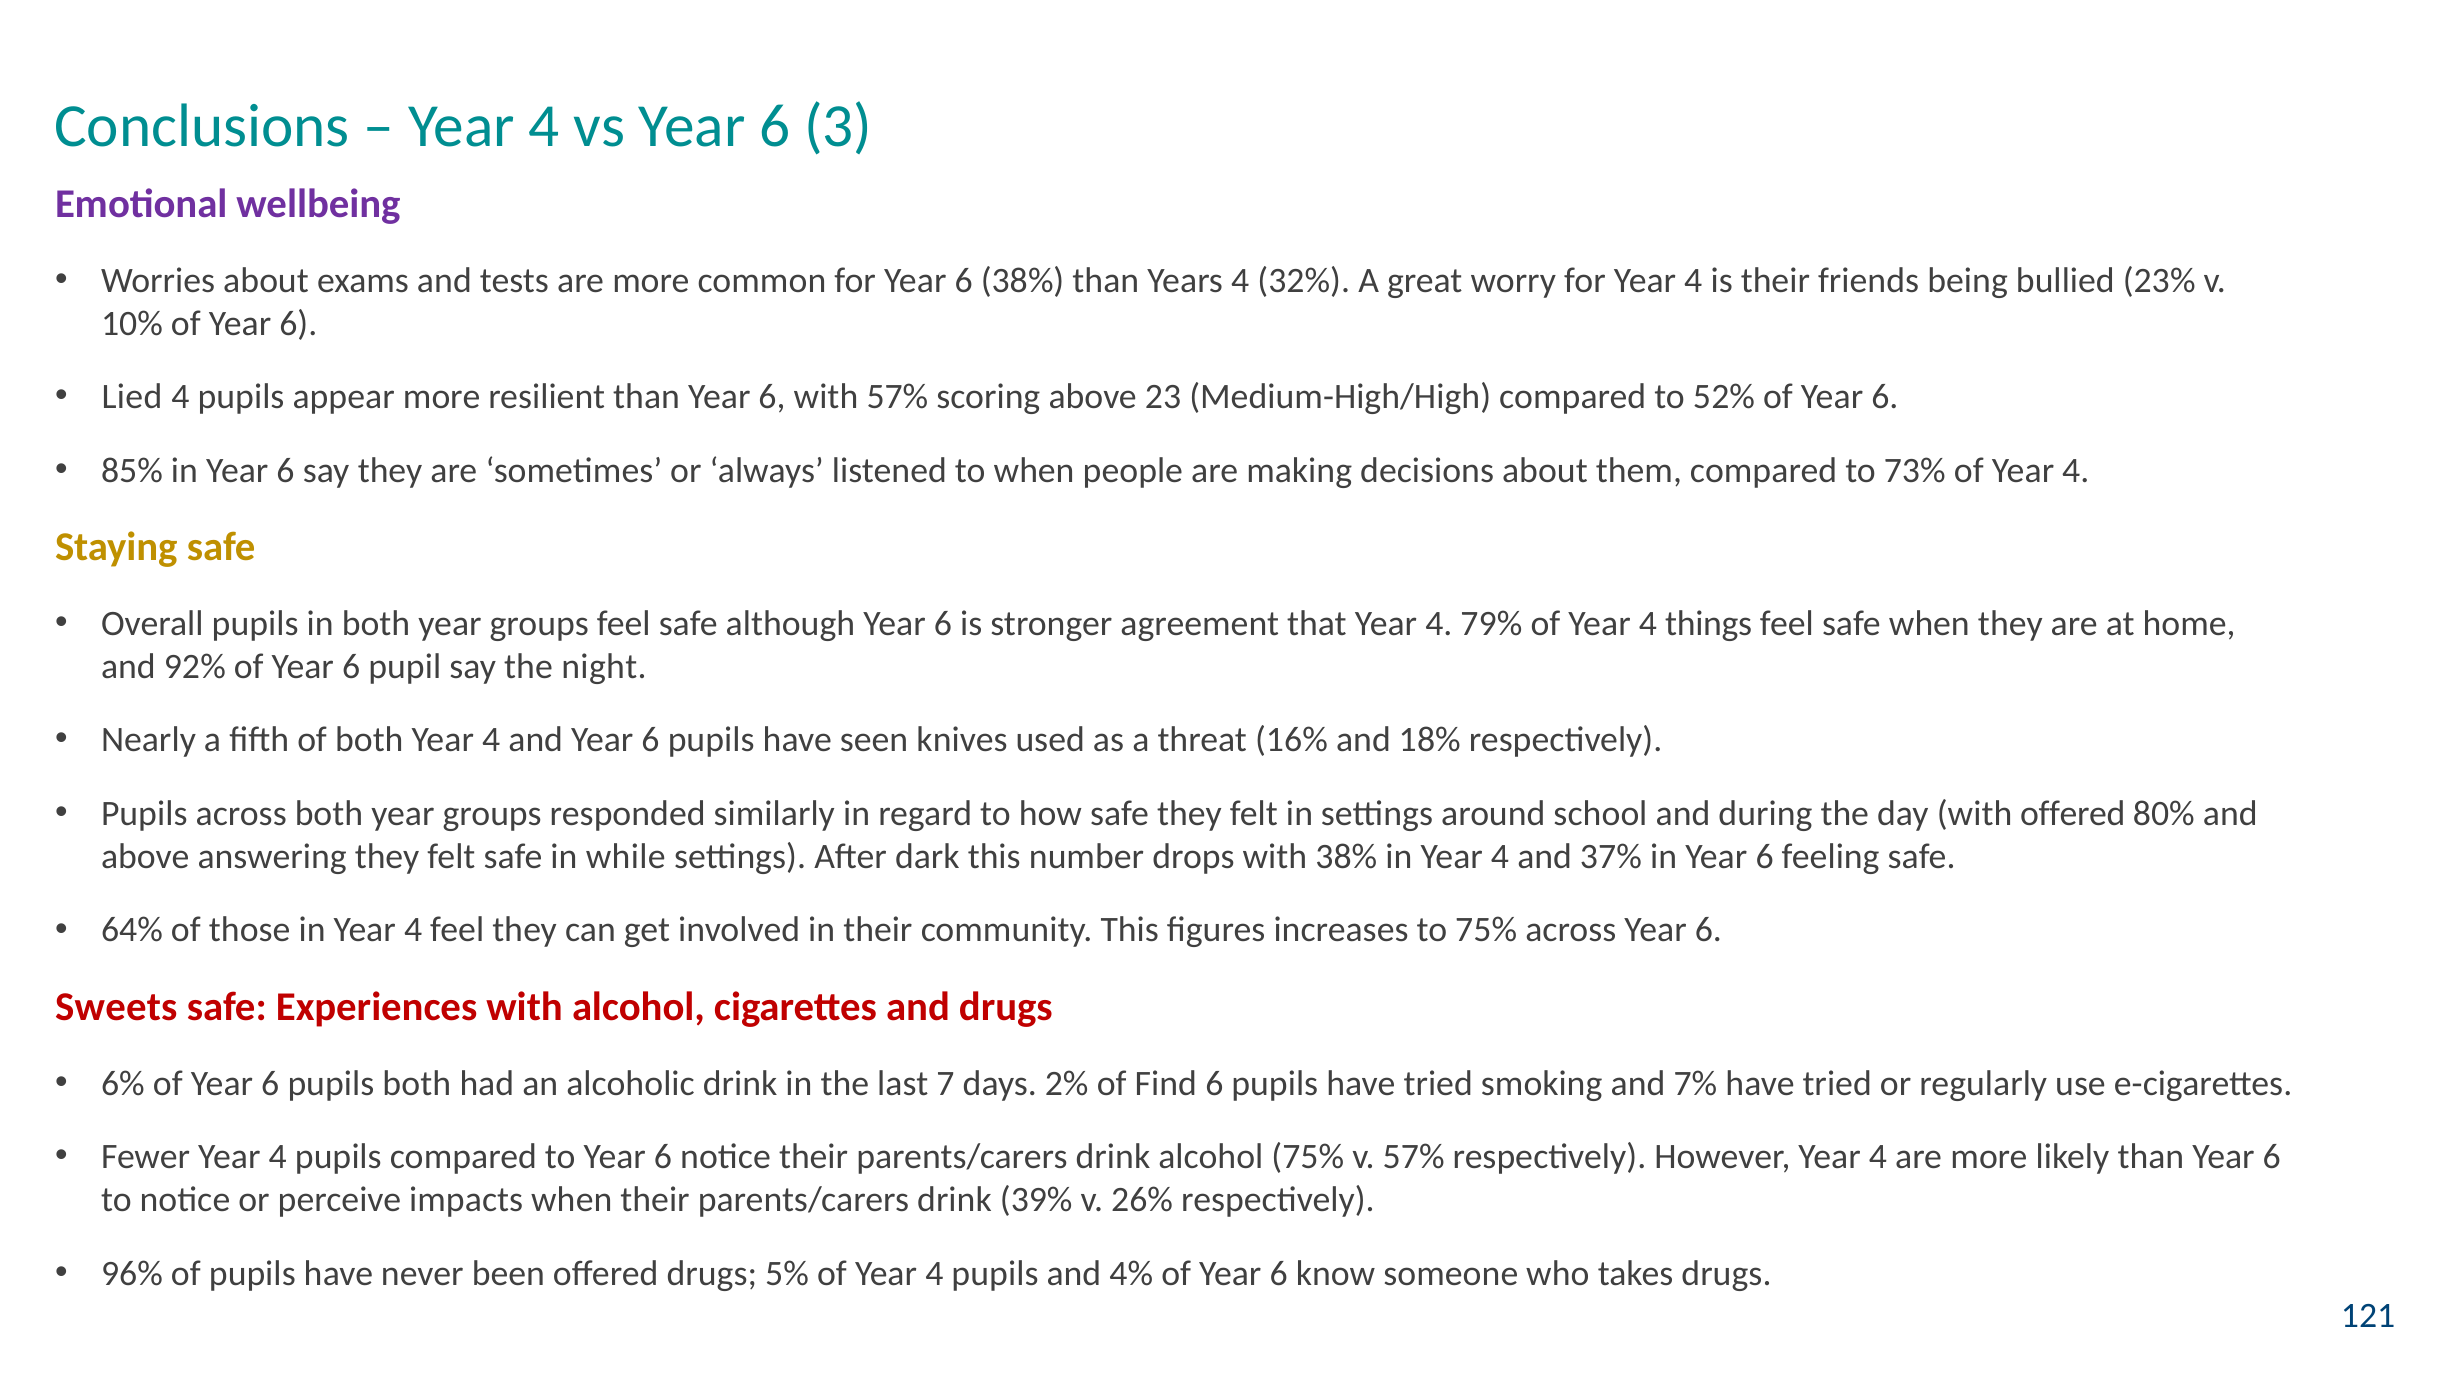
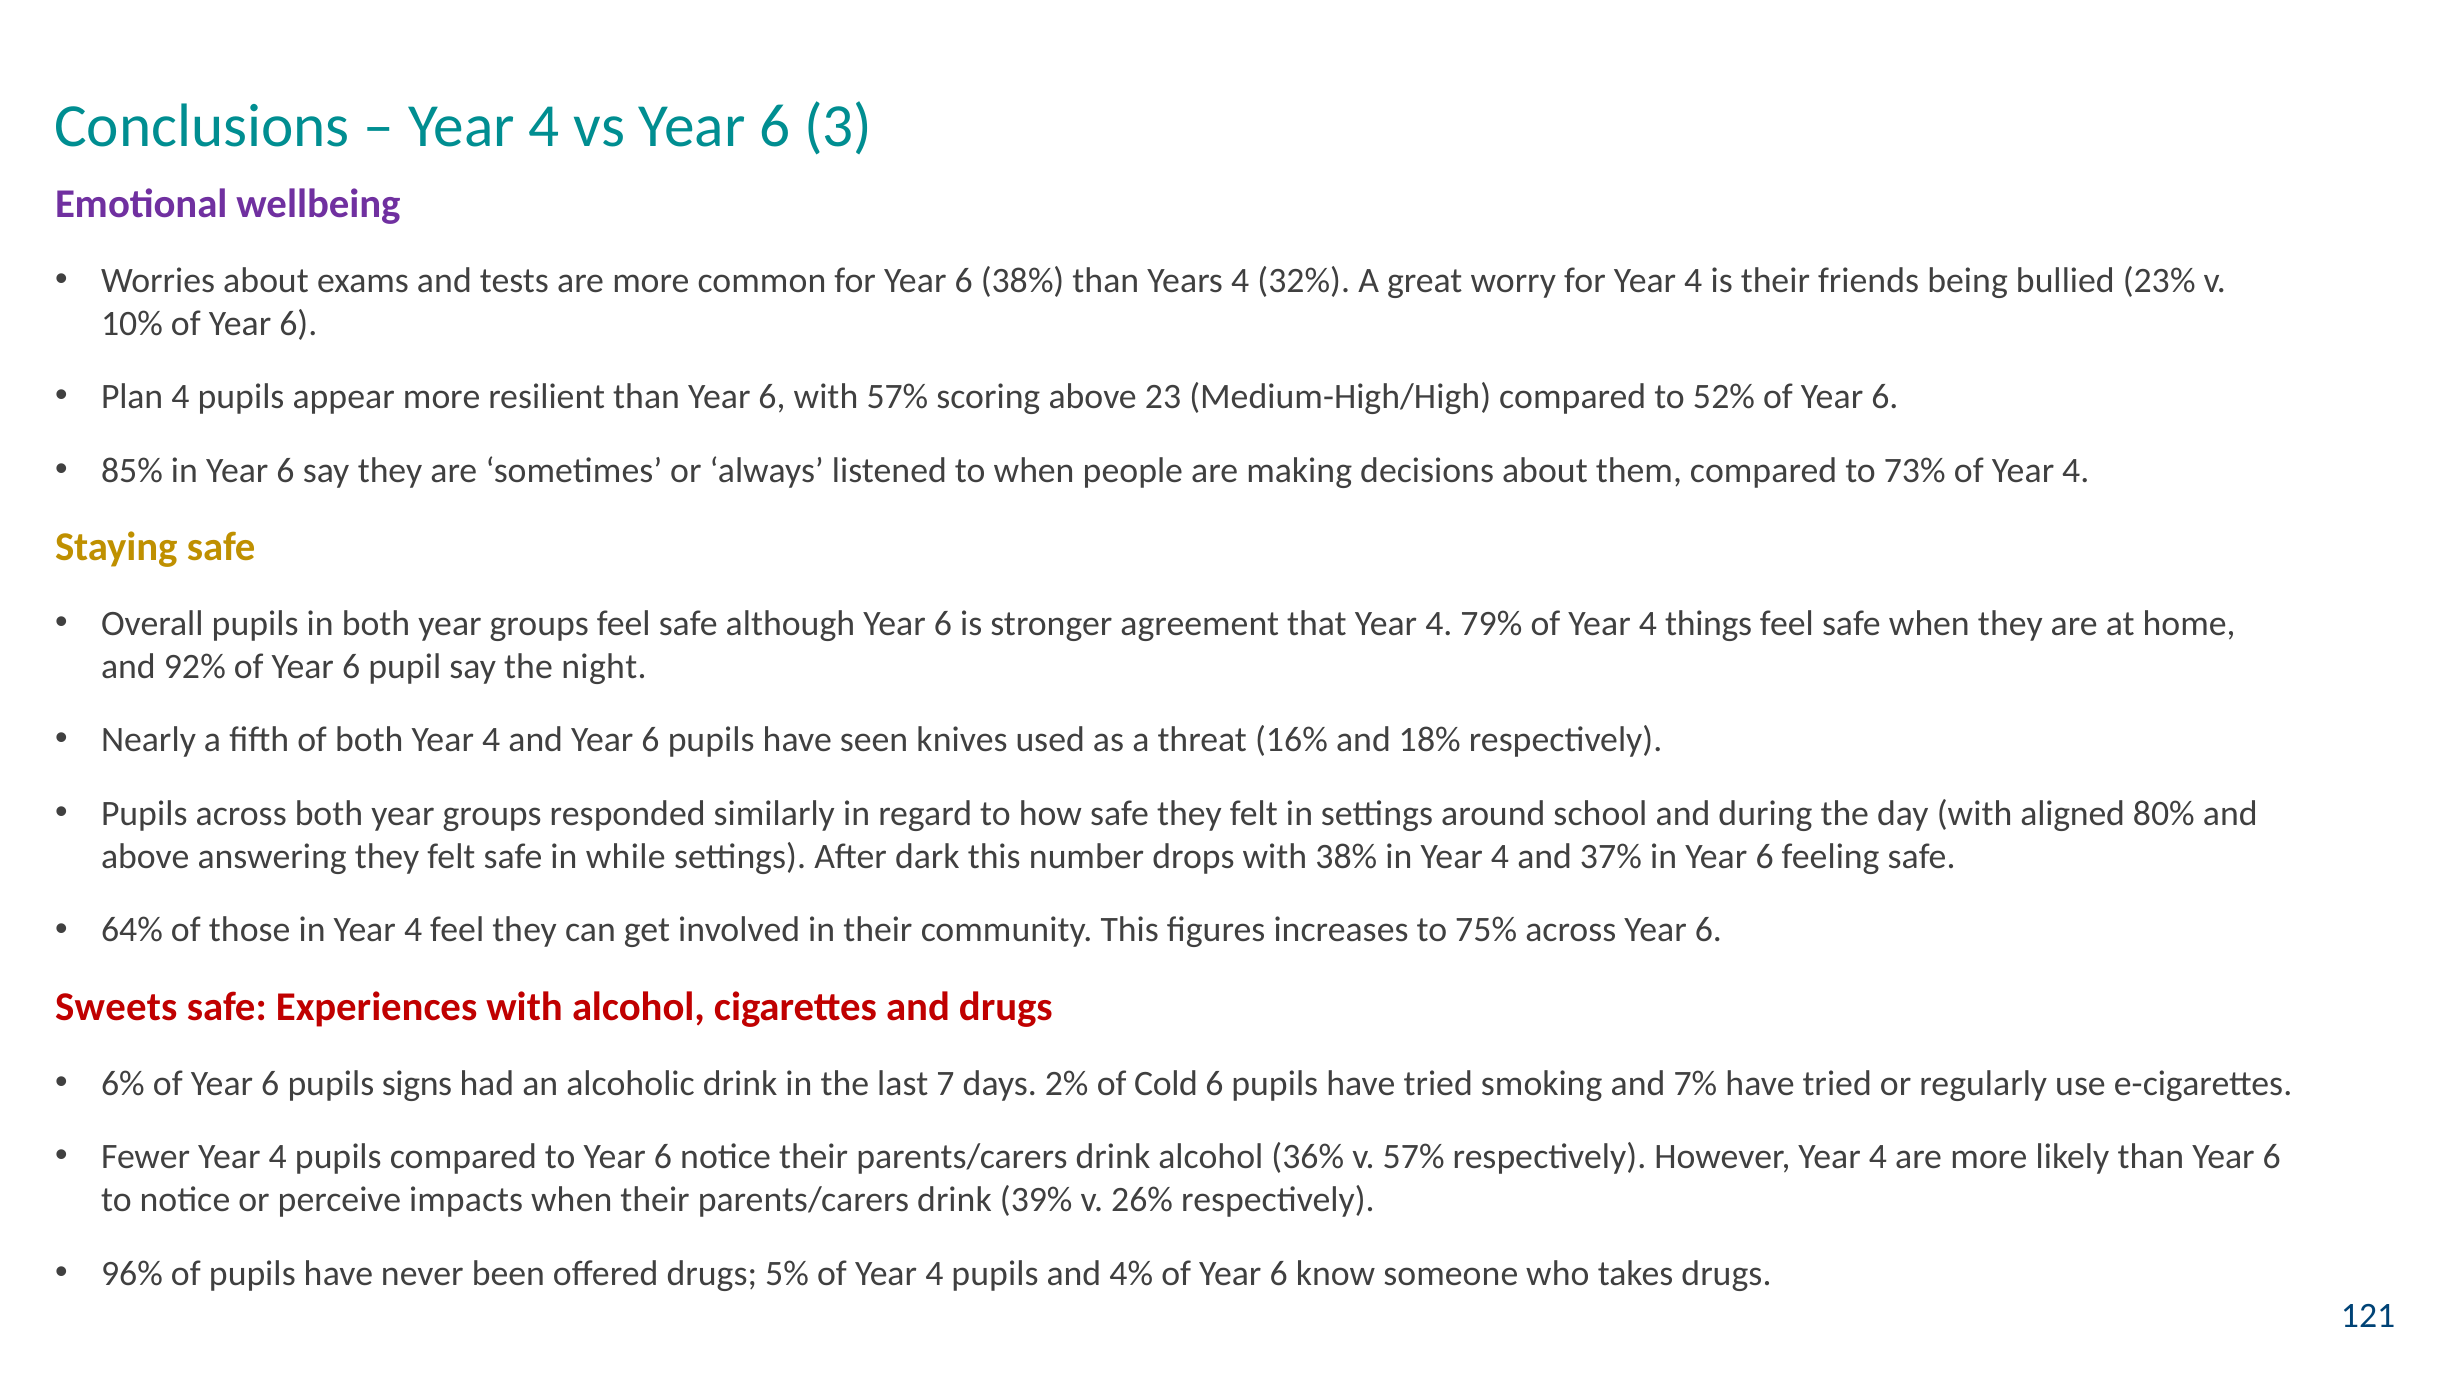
Lied: Lied -> Plan
with offered: offered -> aligned
pupils both: both -> signs
Find: Find -> Cold
alcohol 75%: 75% -> 36%
